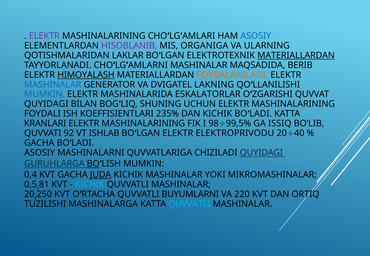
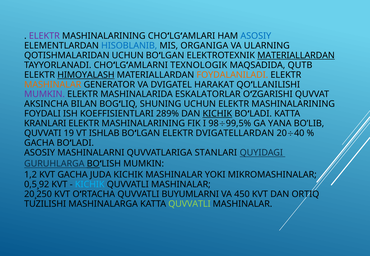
HISOBLANIB colour: purple -> blue
QOTISHMALARIDAN LAKLAR: LAKLAR -> UCHUN
MASHINALAR at (199, 65): MASHINALAR -> TEXNOLOGIK
BERIB: BERIB -> QUTB
MASHINALAR at (53, 85) colour: blue -> orange
LAKNING: LAKNING -> HARAKAT
MUMKIN at (45, 94) colour: blue -> purple
QUYIDAGI at (46, 104): QUYIDAGI -> AKSINCHA
235%: 235% -> 289%
KICHIK at (217, 114) underline: none -> present
ISSIQ: ISSIQ -> YANA
92: 92 -> 19
ELEKTROPRIVODU: ELEKTROPRIVODU -> DVIGATELLARDAN
CHIZILADI: CHIZILADI -> STANLARI
0,4: 0,4 -> 1,2
JUDA underline: present -> none
0,5¸81: 0,5¸81 -> 0,5¸92
220: 220 -> 450
QUVVATLI at (189, 204) colour: light blue -> light green
